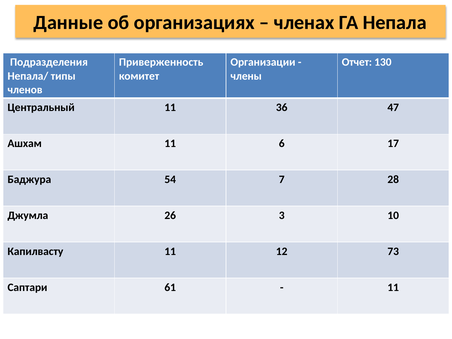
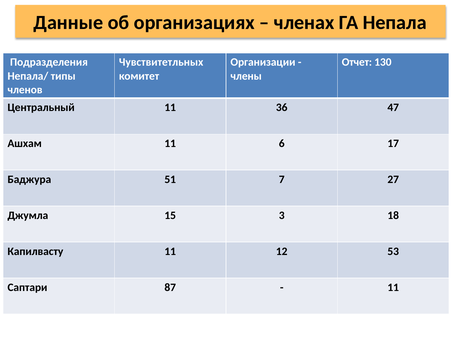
Приверженность: Приверженность -> Чувствитетльных
54: 54 -> 51
28: 28 -> 27
26: 26 -> 15
10: 10 -> 18
73: 73 -> 53
61: 61 -> 87
